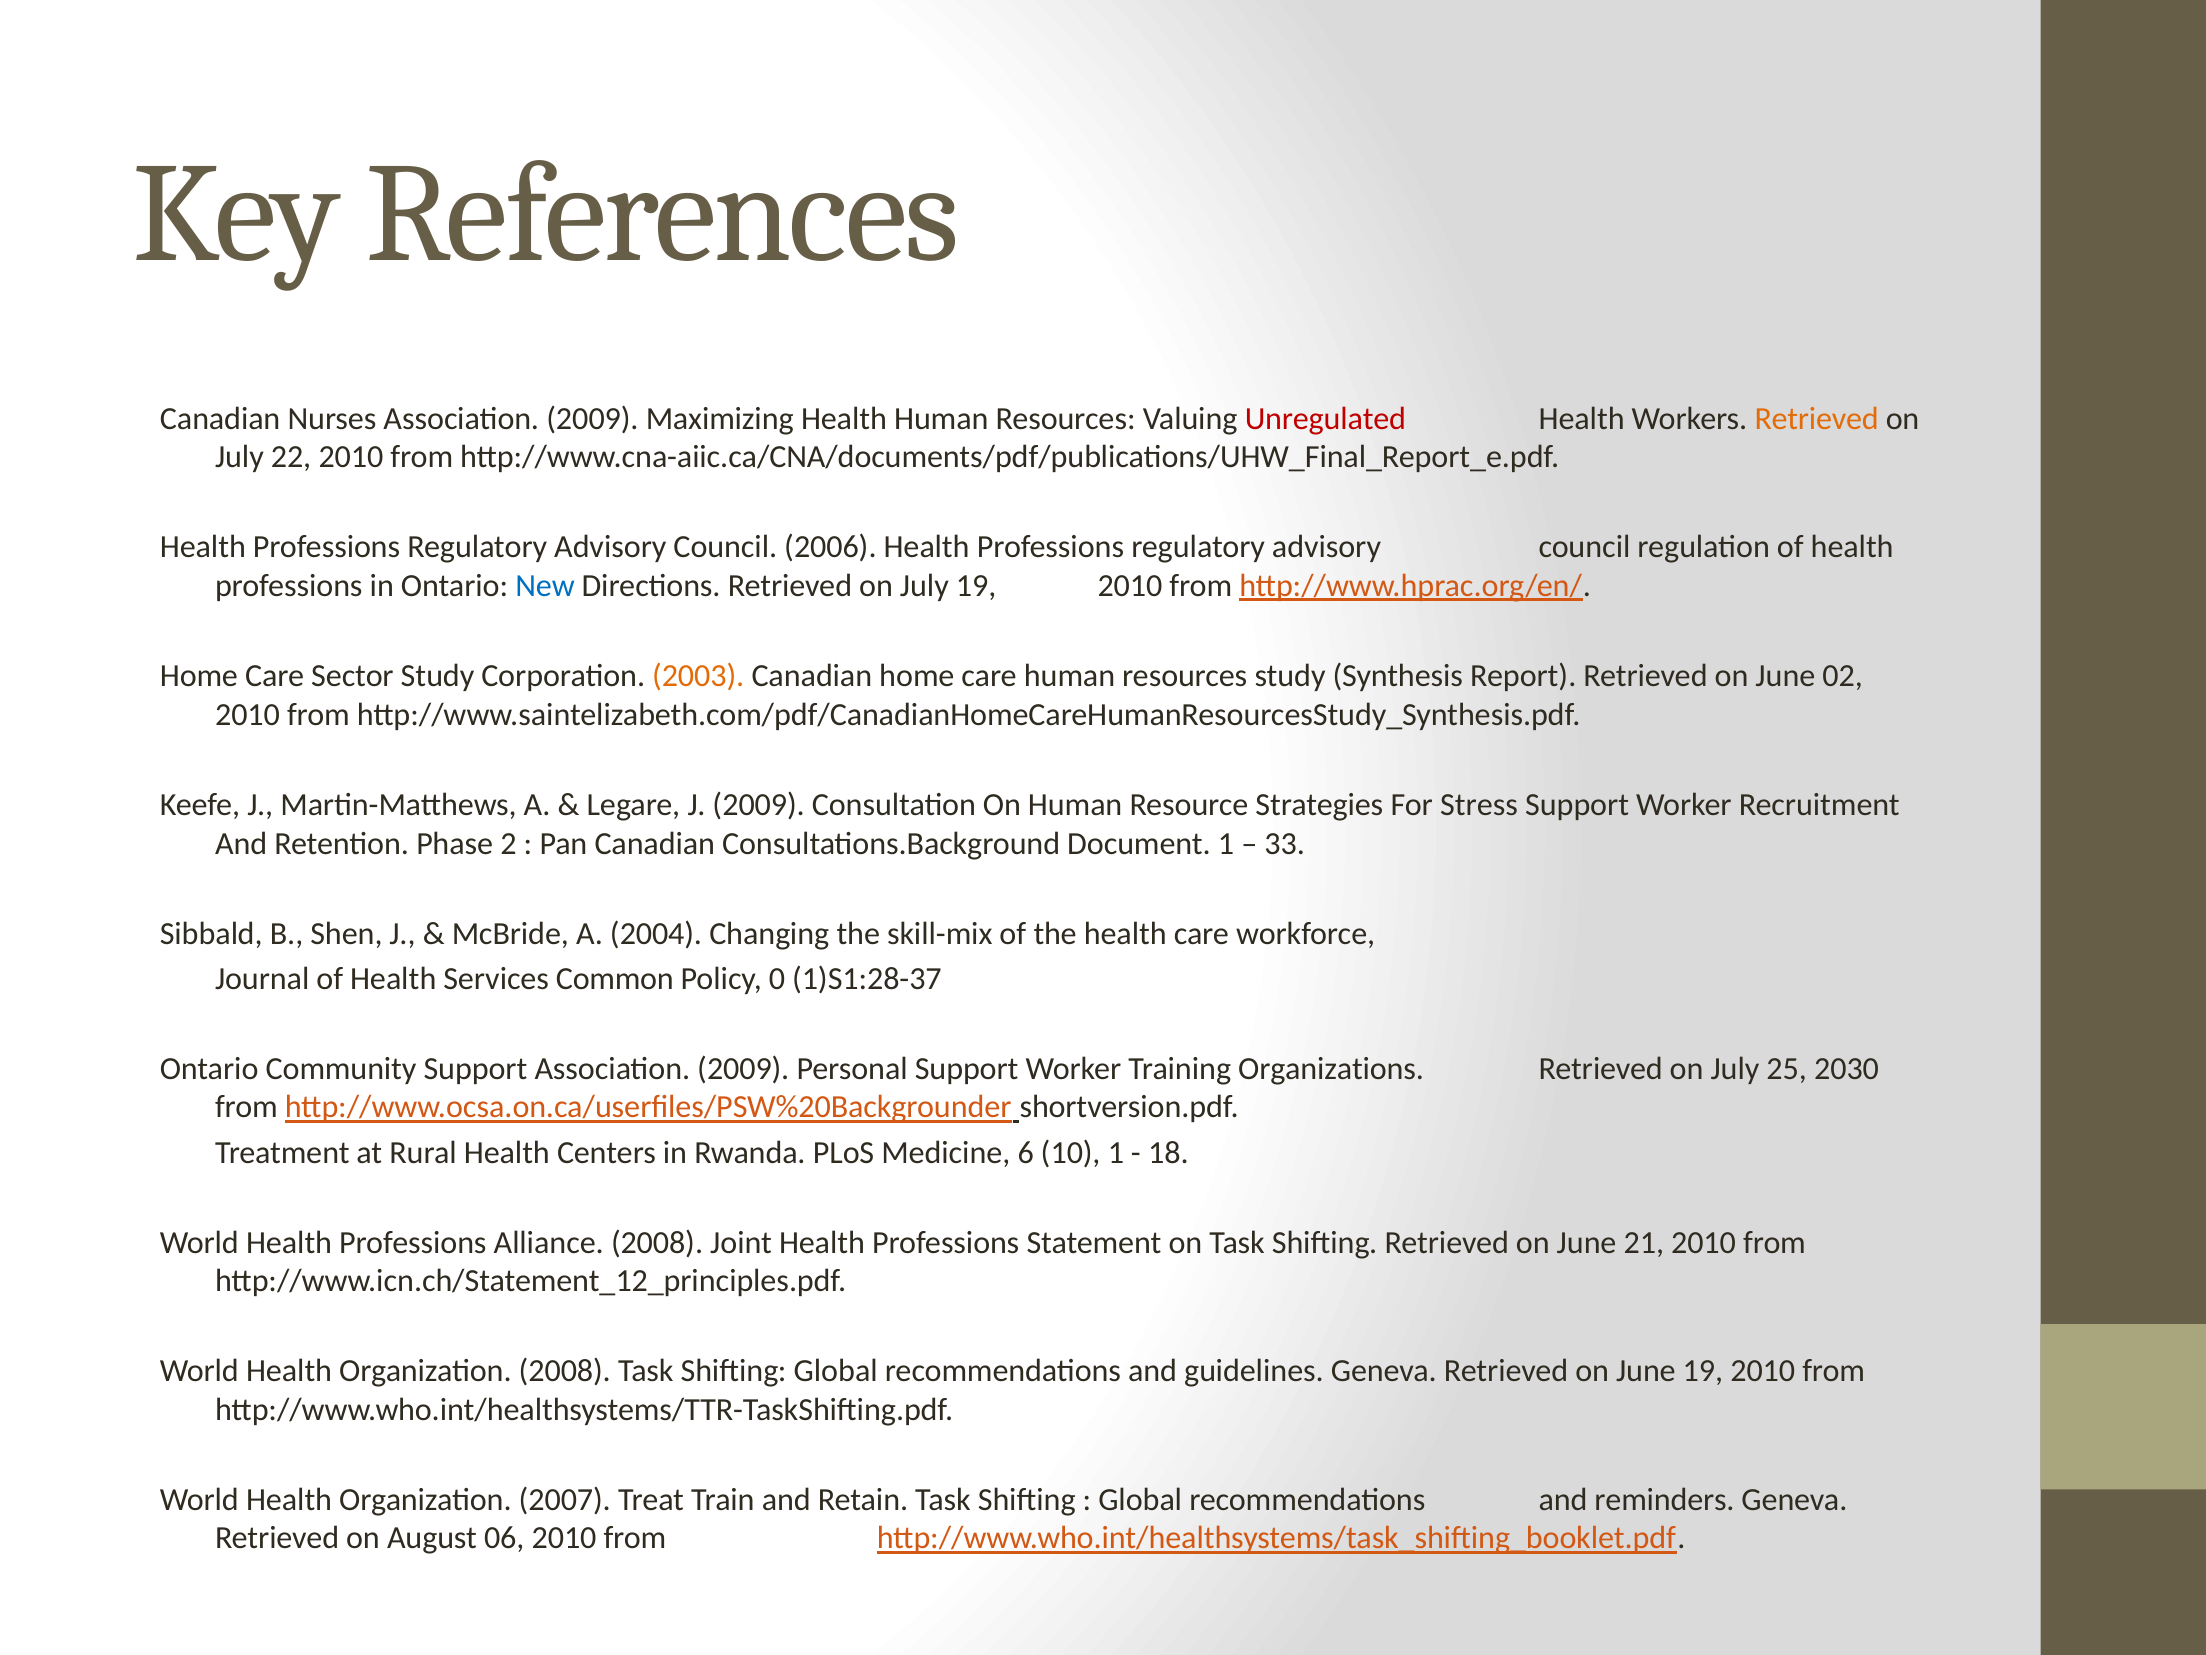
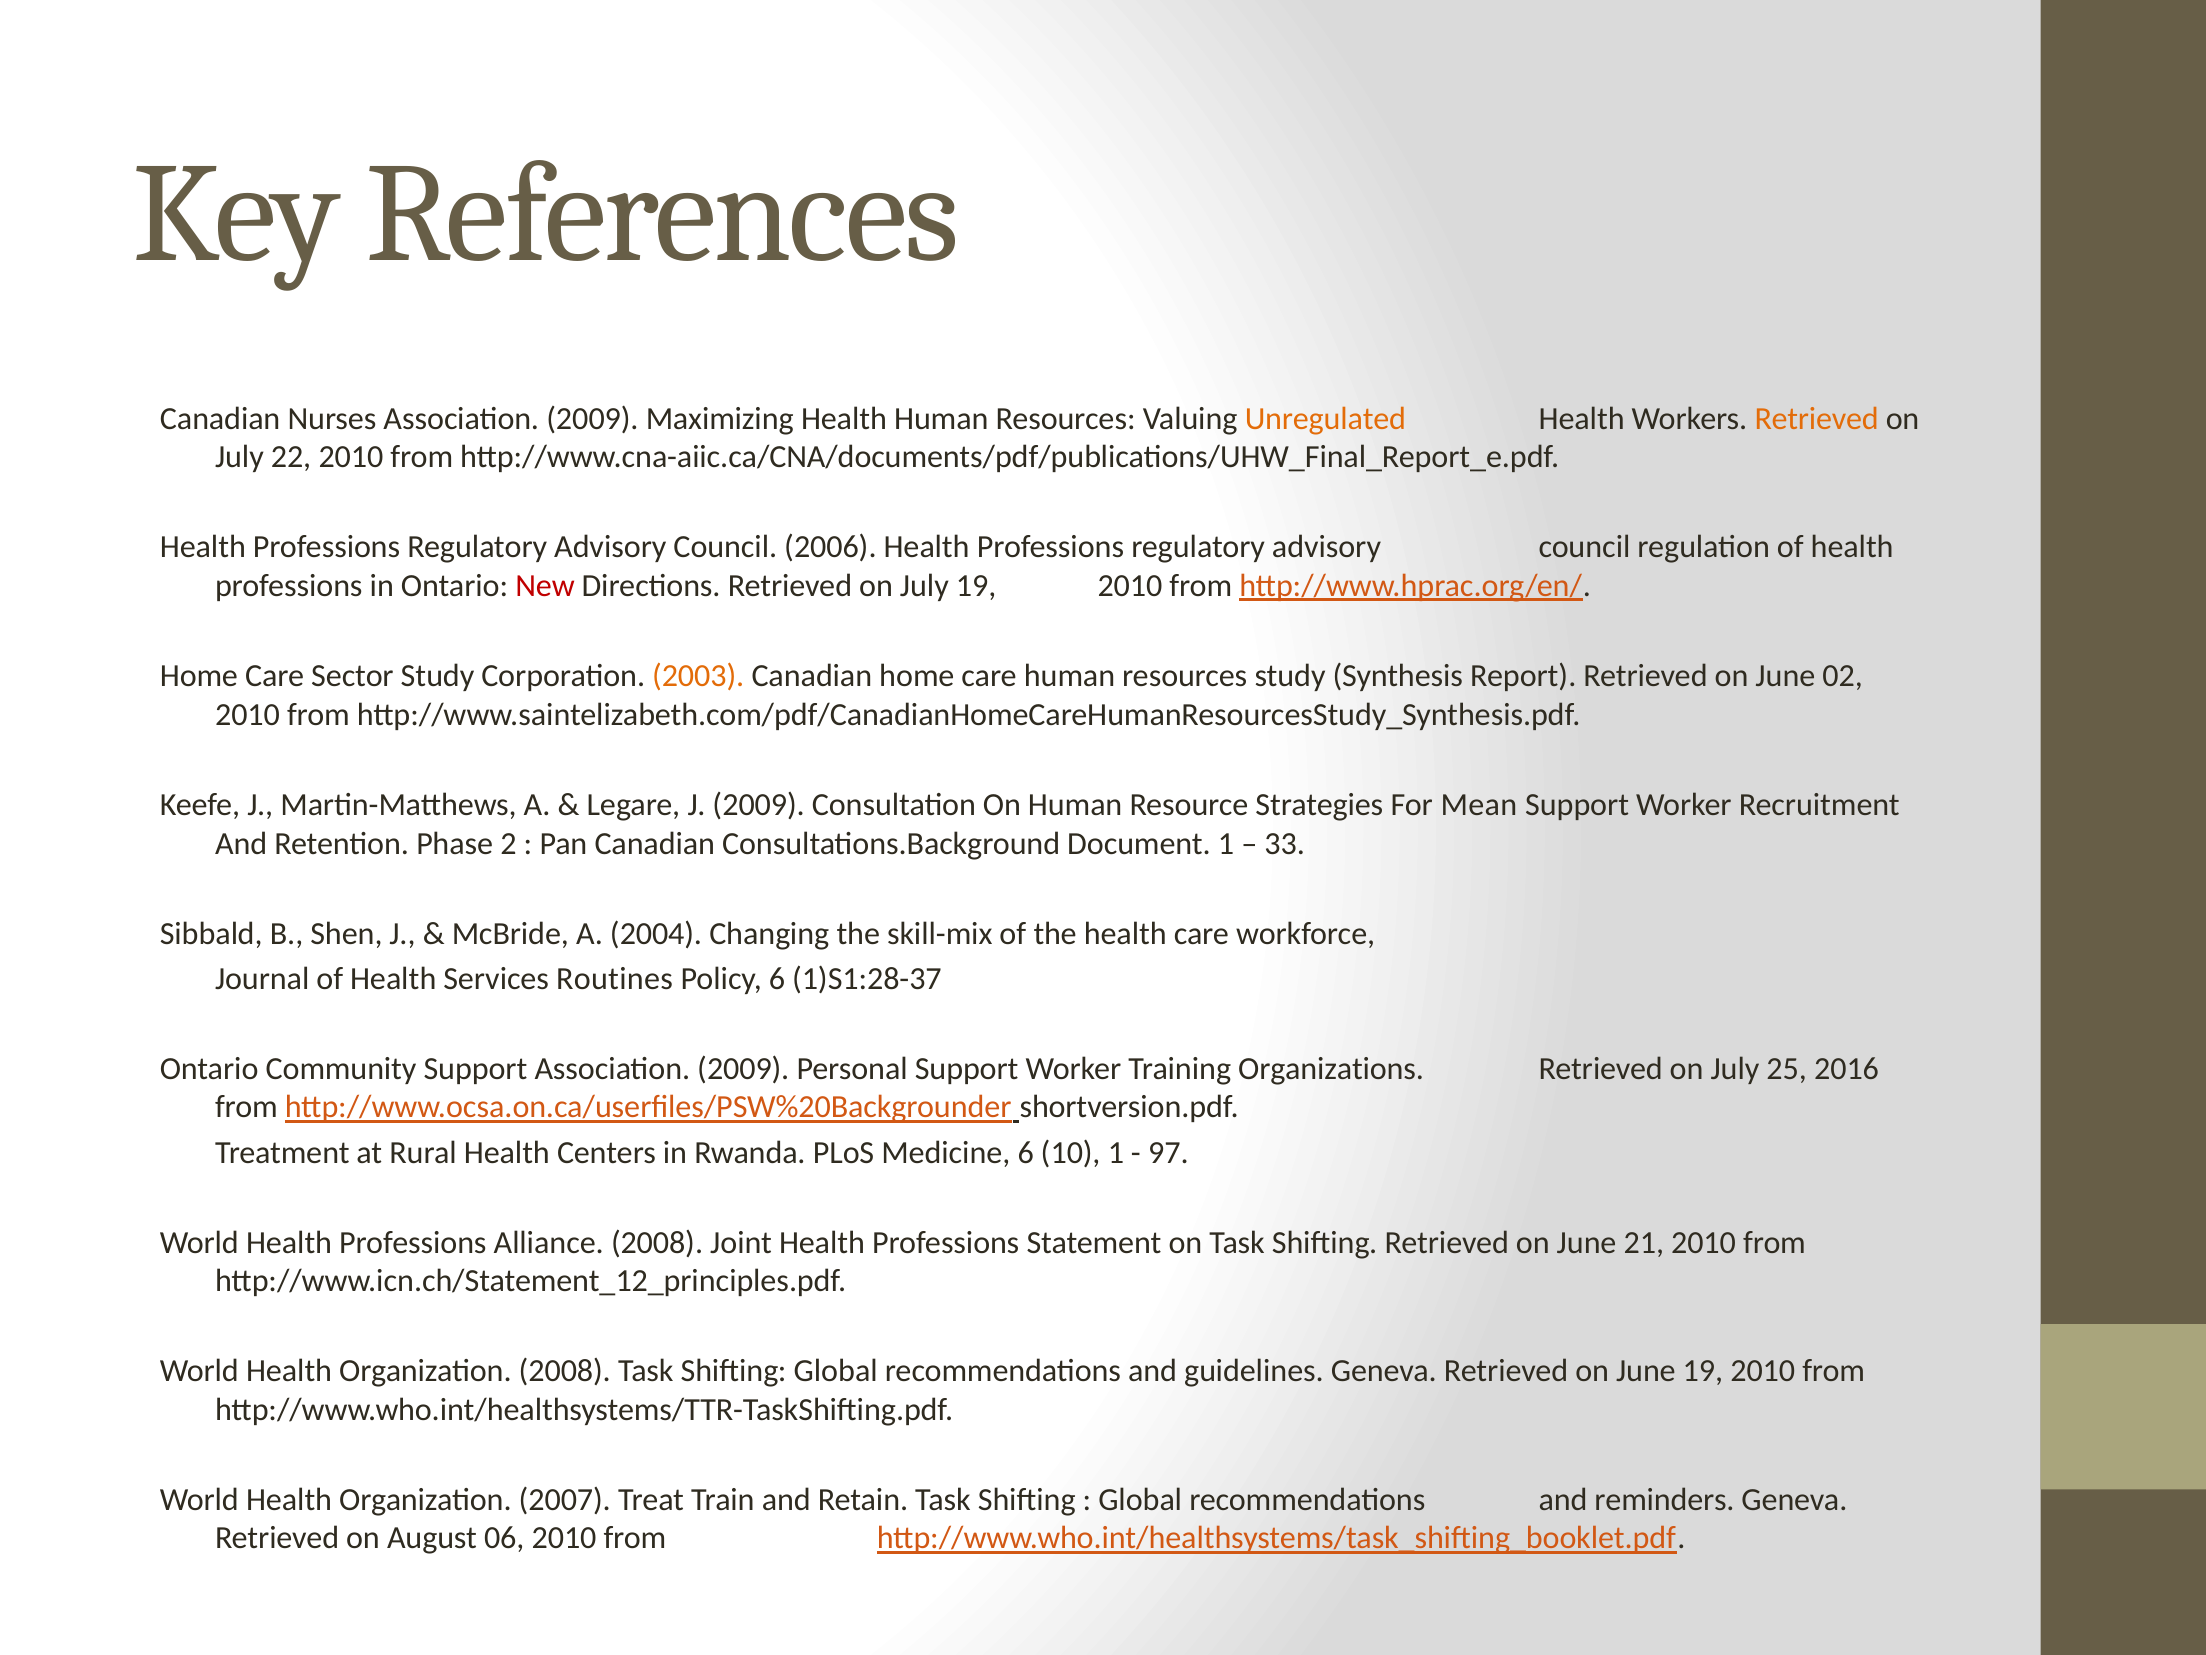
Unregulated colour: red -> orange
New colour: blue -> red
Stress: Stress -> Mean
Common: Common -> Routines
Policy 0: 0 -> 6
2030: 2030 -> 2016
18: 18 -> 97
